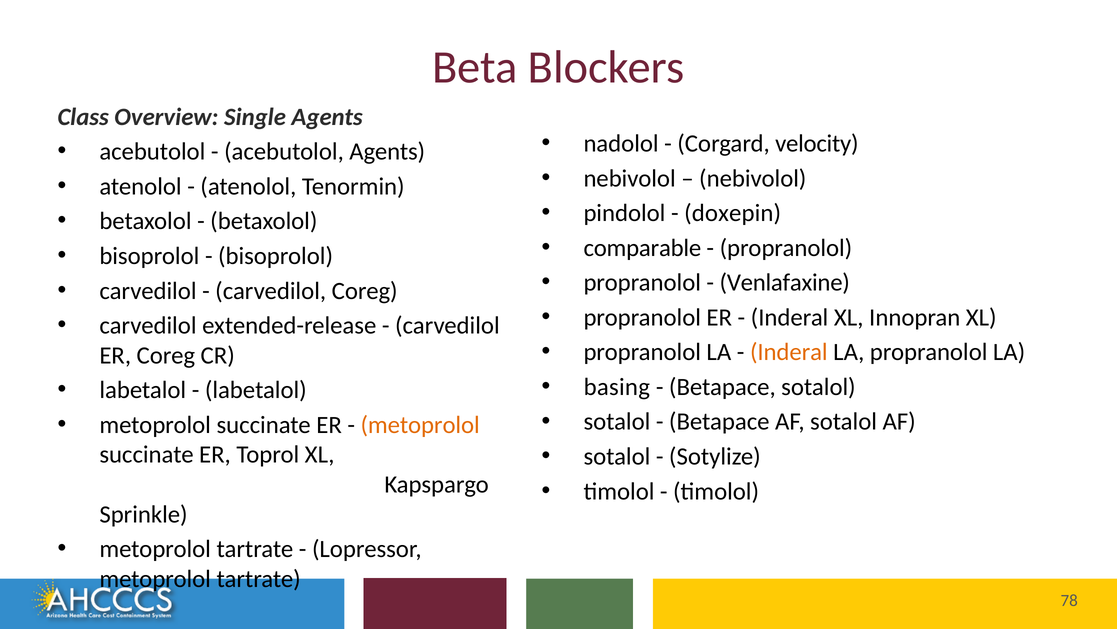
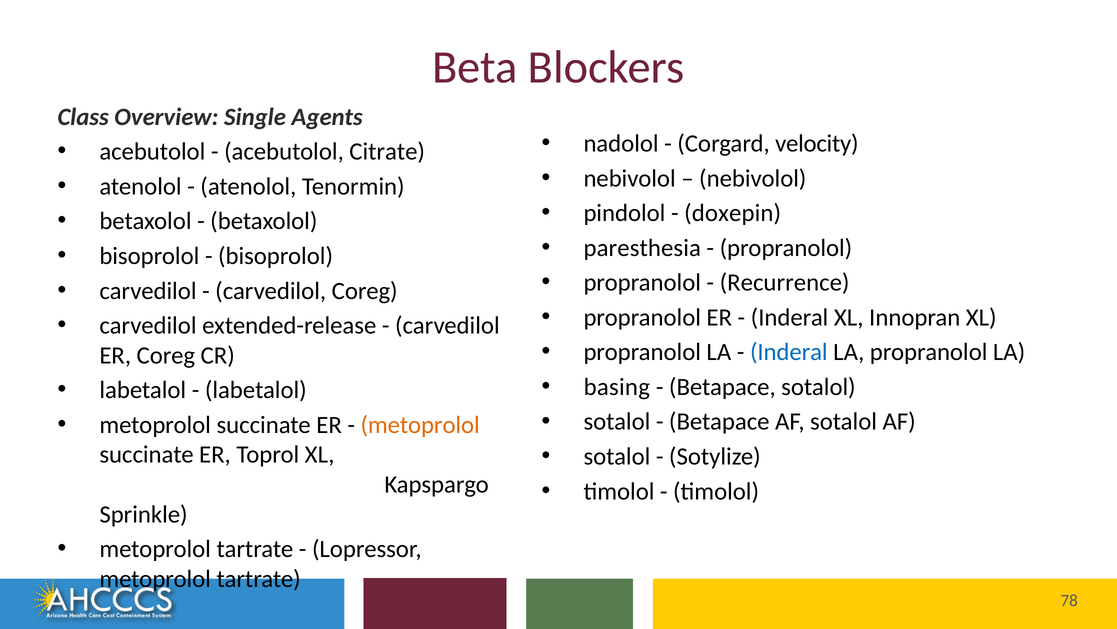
acebutolol Agents: Agents -> Citrate
comparable: comparable -> paresthesia
Venlafaxine: Venlafaxine -> Recurrence
Inderal at (789, 352) colour: orange -> blue
